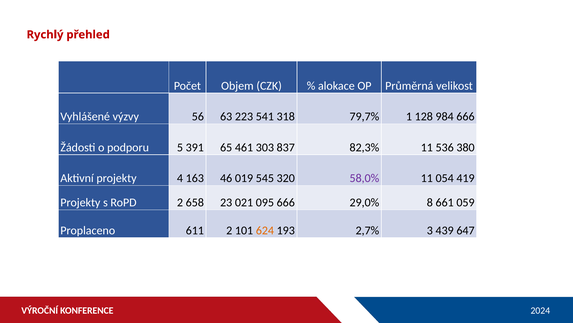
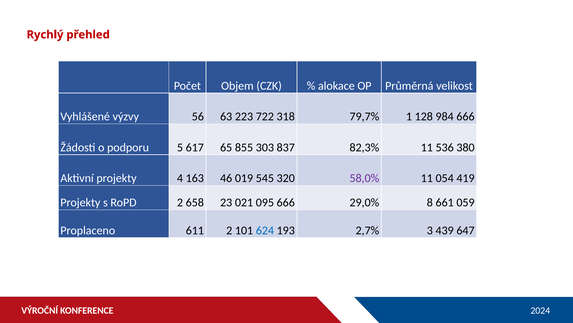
541: 541 -> 722
391: 391 -> 617
461: 461 -> 855
624 colour: orange -> blue
